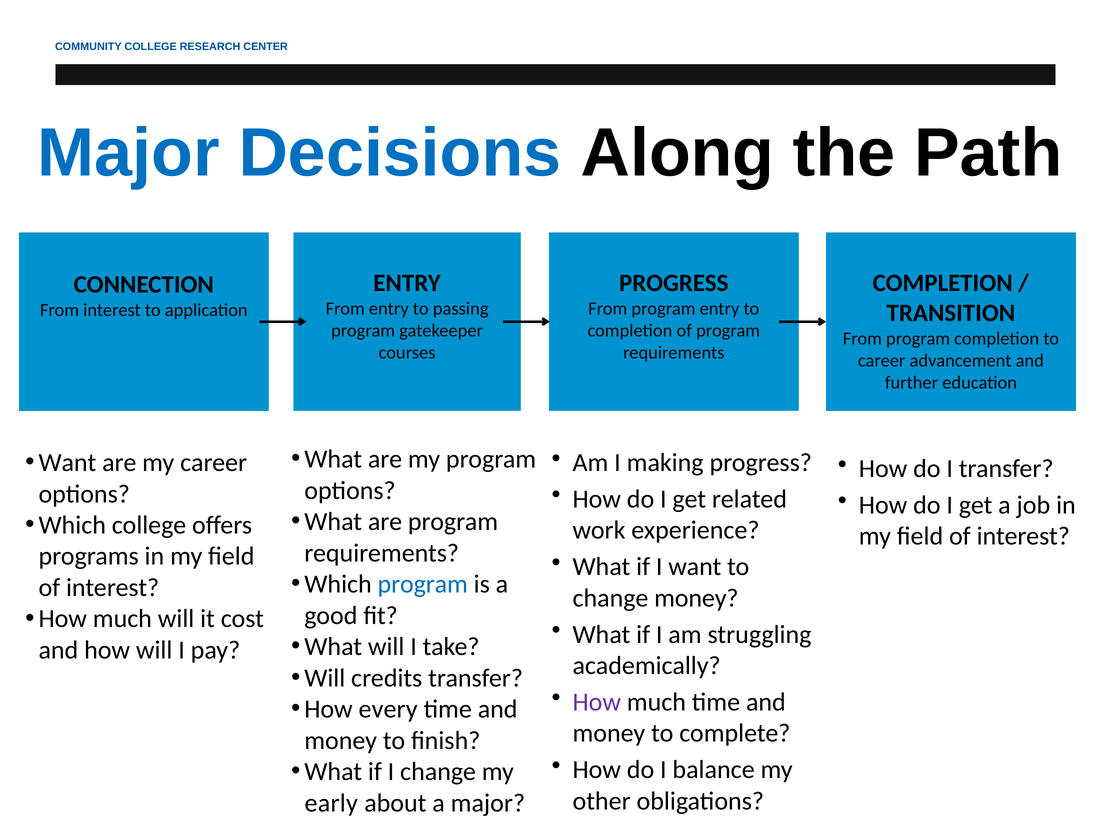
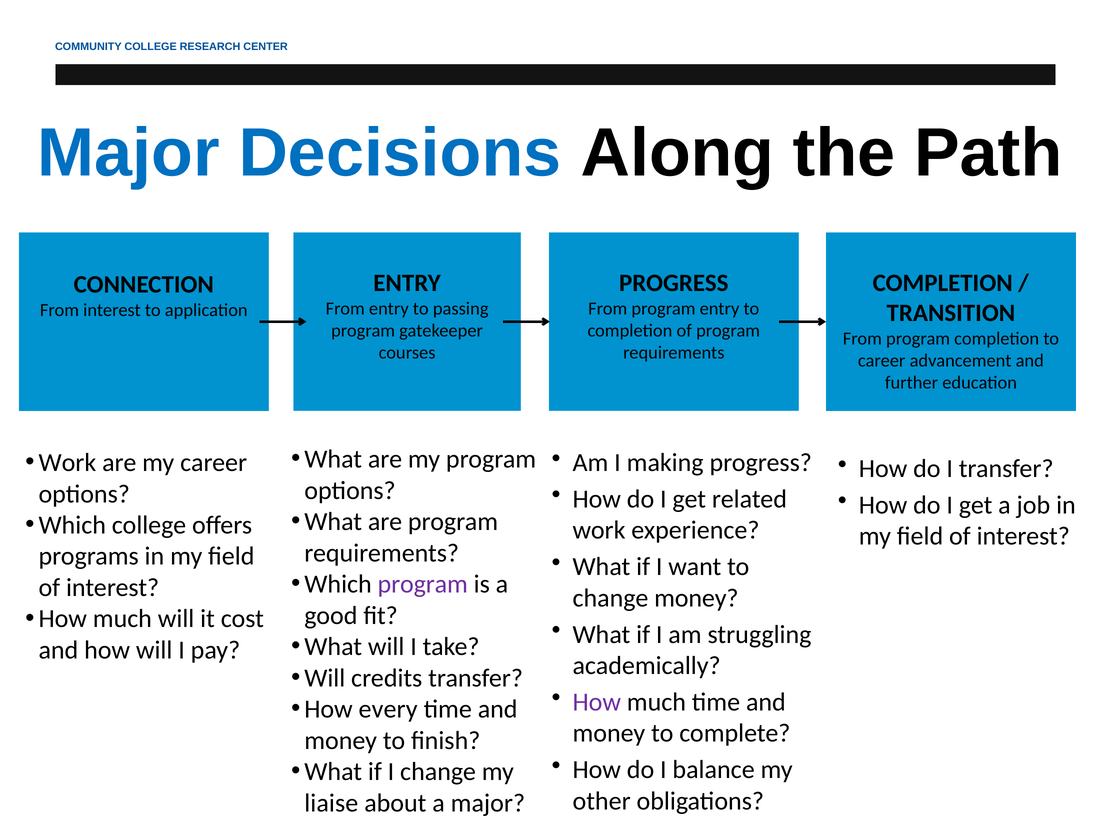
Want at (67, 463): Want -> Work
program at (423, 584) colour: blue -> purple
early: early -> liaise
